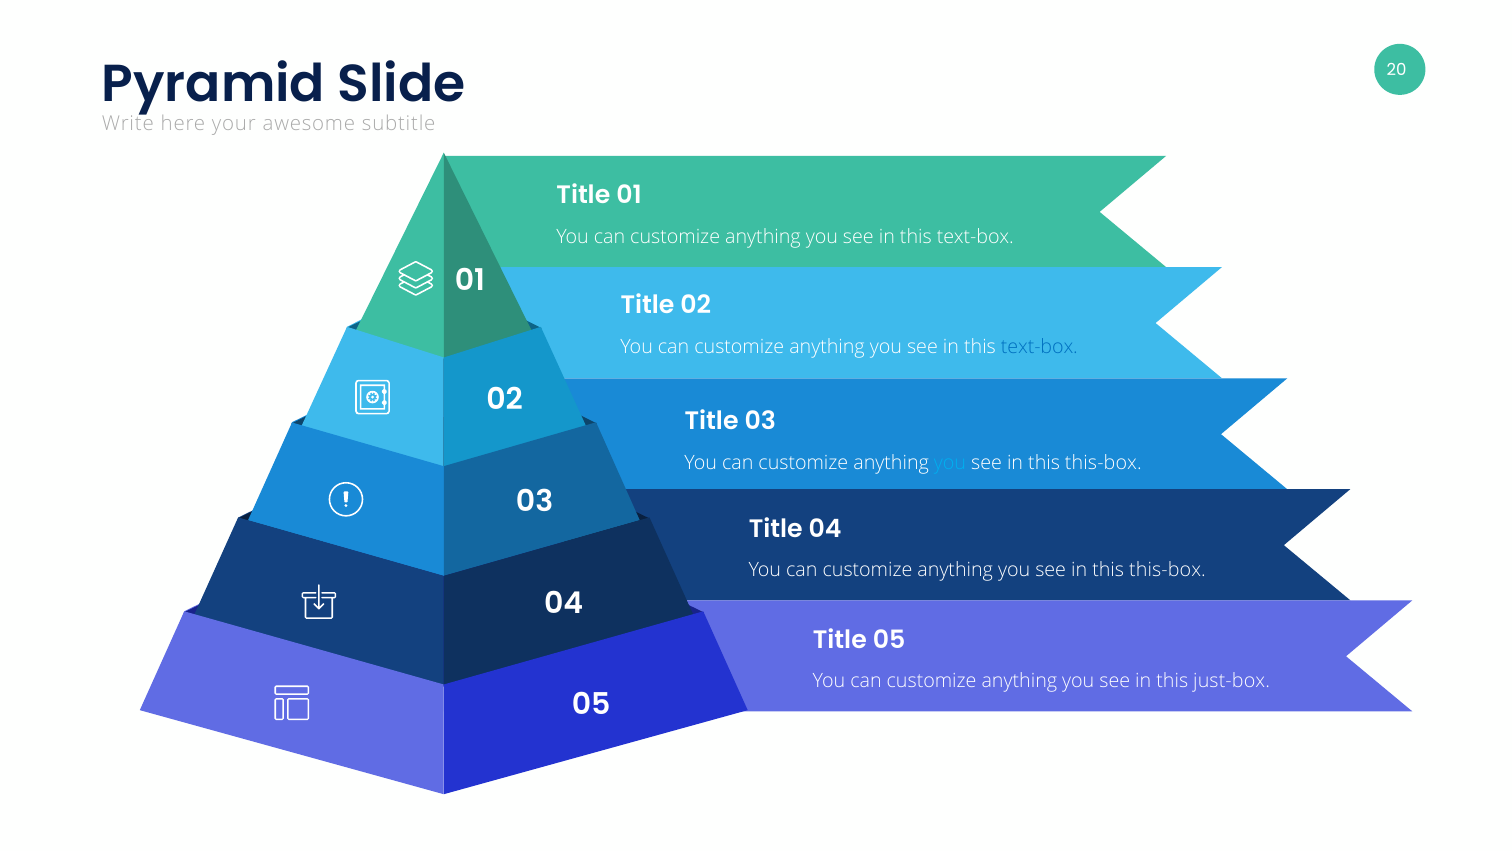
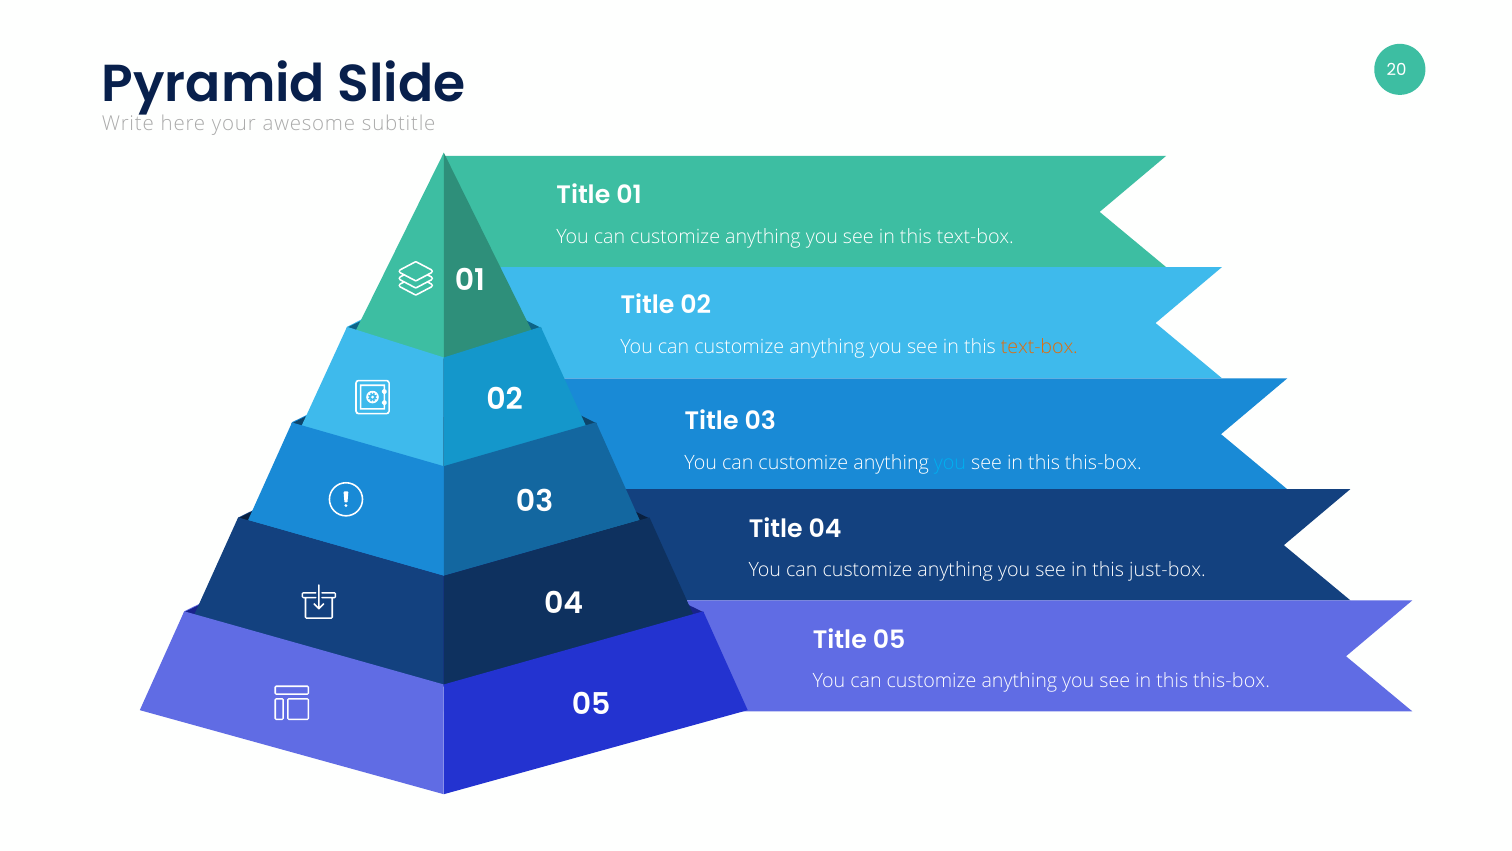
text-box at (1039, 347) colour: blue -> orange
this-box at (1167, 570): this-box -> just-box
just-box at (1232, 681): just-box -> this-box
